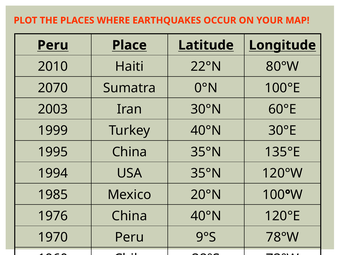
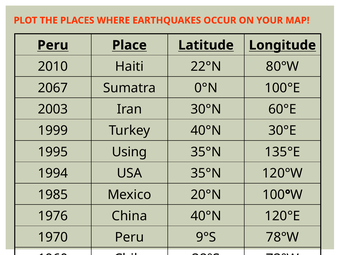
2070: 2070 -> 2067
1995 China: China -> Using
